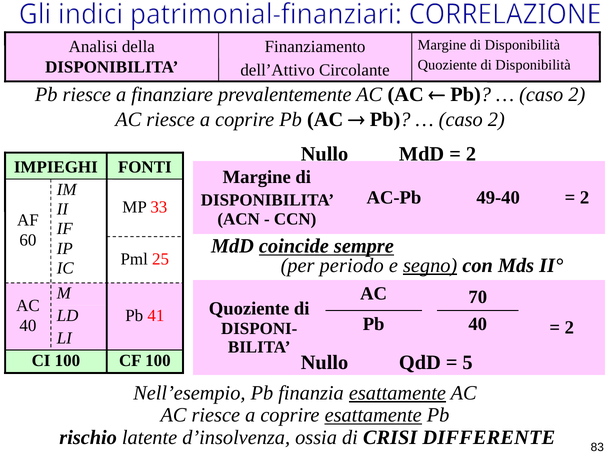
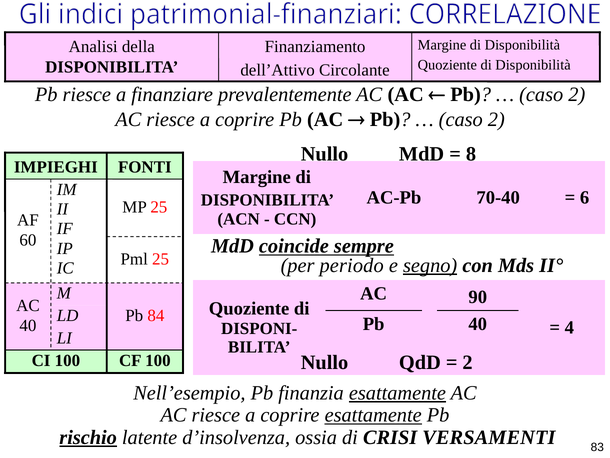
2 at (471, 154): 2 -> 8
49-40: 49-40 -> 70-40
2 at (585, 197): 2 -> 6
MP 33: 33 -> 25
70: 70 -> 90
41: 41 -> 84
2 at (569, 327): 2 -> 4
5 at (468, 362): 5 -> 2
rischio underline: none -> present
DIFFERENTE: DIFFERENTE -> VERSAMENTI
